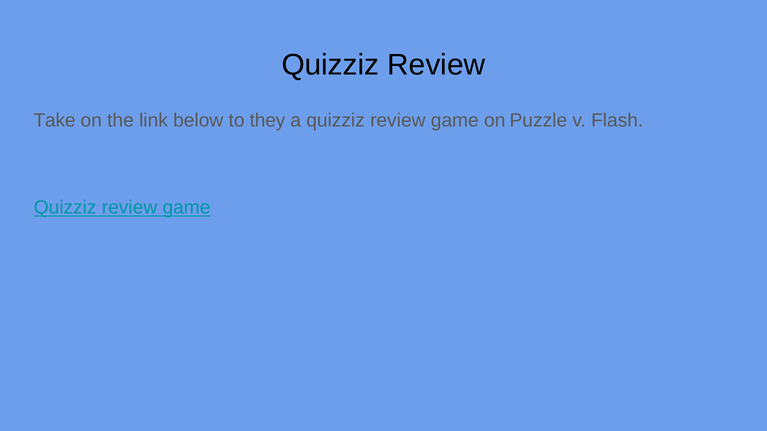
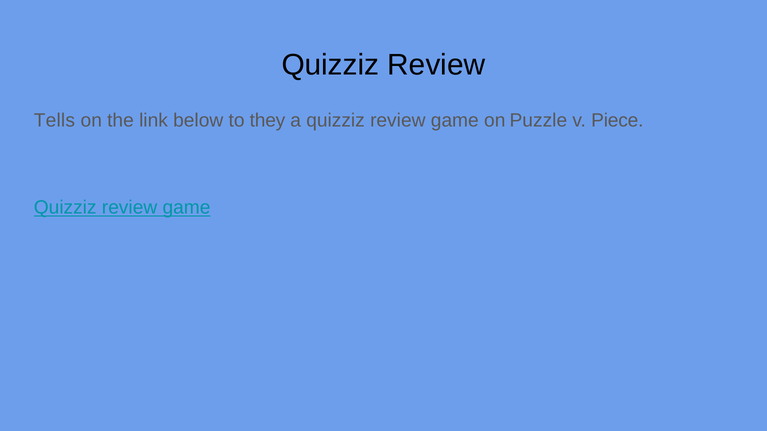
Take: Take -> Tells
Flash: Flash -> Piece
